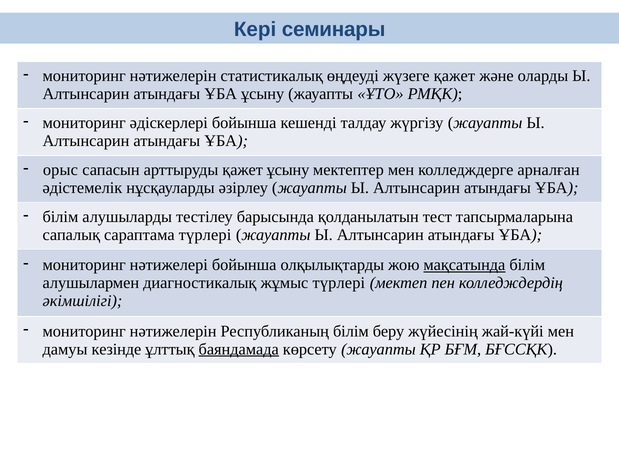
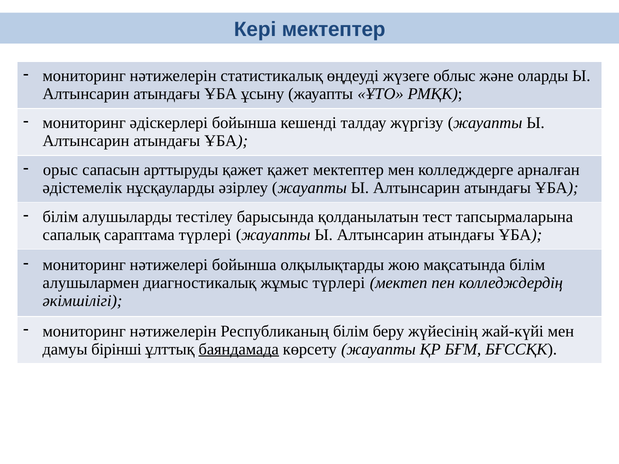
Кері семинары: семинары -> мектептер
жүзеге қажет: қажет -> облыс
қажет ұсыну: ұсыну -> қажет
мақсатында underline: present -> none
кезінде: кезінде -> бірінші
